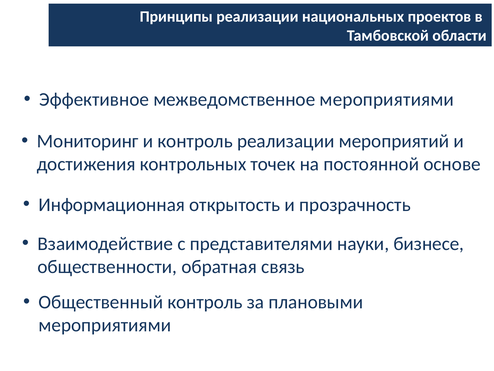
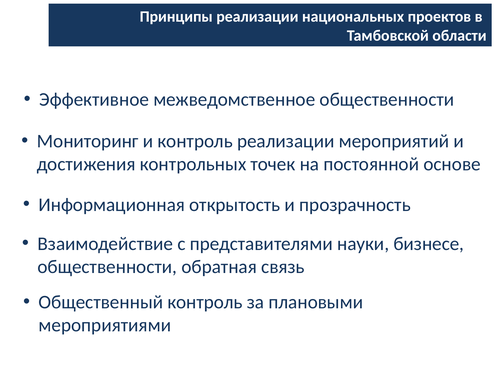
межведомственное мероприятиями: мероприятиями -> общественности
